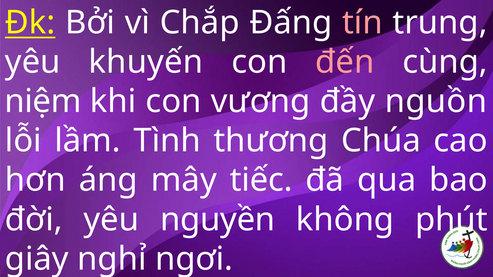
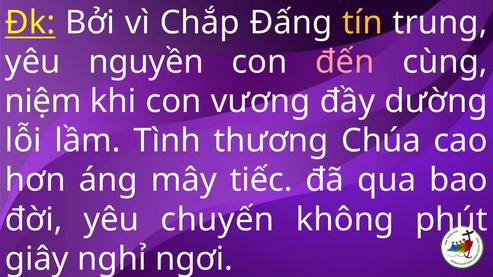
tín colour: pink -> yellow
khuyến: khuyến -> nguyền
nguồn: nguồn -> dường
nguyền: nguyền -> chuyến
